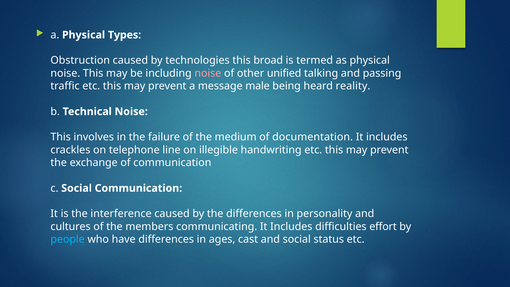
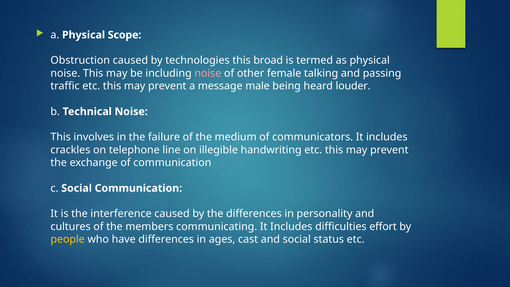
Types: Types -> Scope
unified: unified -> female
reality: reality -> louder
documentation: documentation -> communicators
people colour: light blue -> yellow
